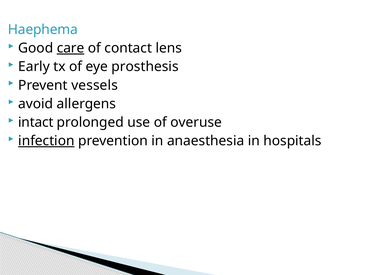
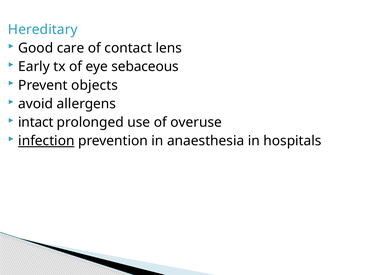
Haephema: Haephema -> Hereditary
care underline: present -> none
prosthesis: prosthesis -> sebaceous
vessels: vessels -> objects
